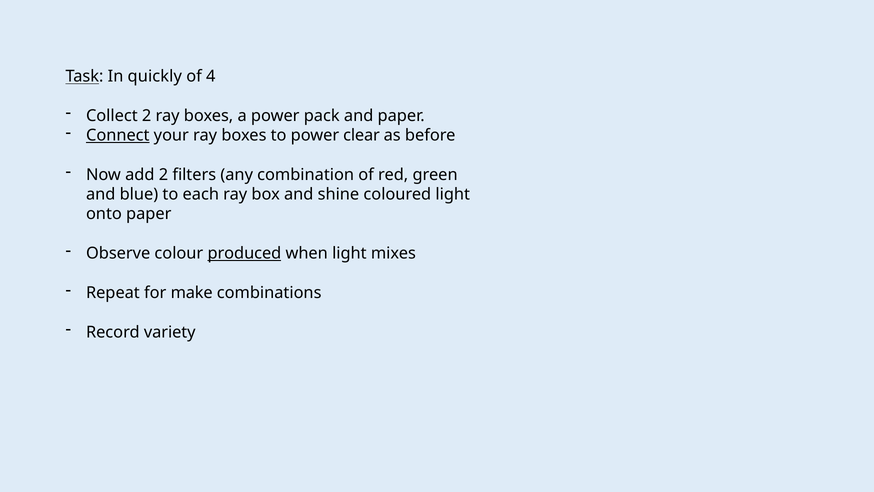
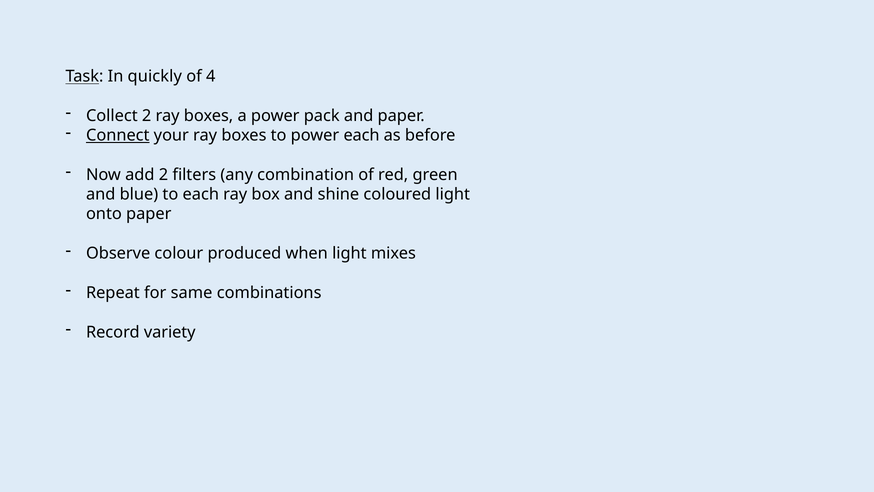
power clear: clear -> each
produced underline: present -> none
make: make -> same
